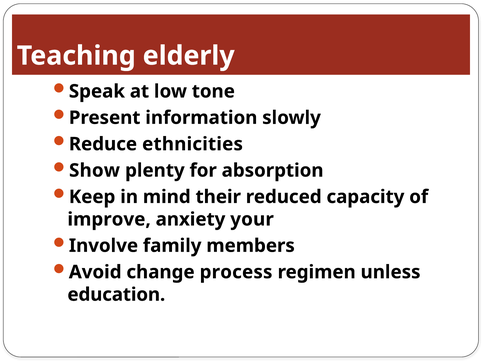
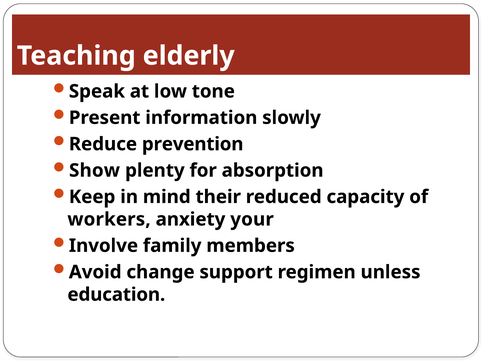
ethnicities: ethnicities -> prevention
improve: improve -> workers
process: process -> support
